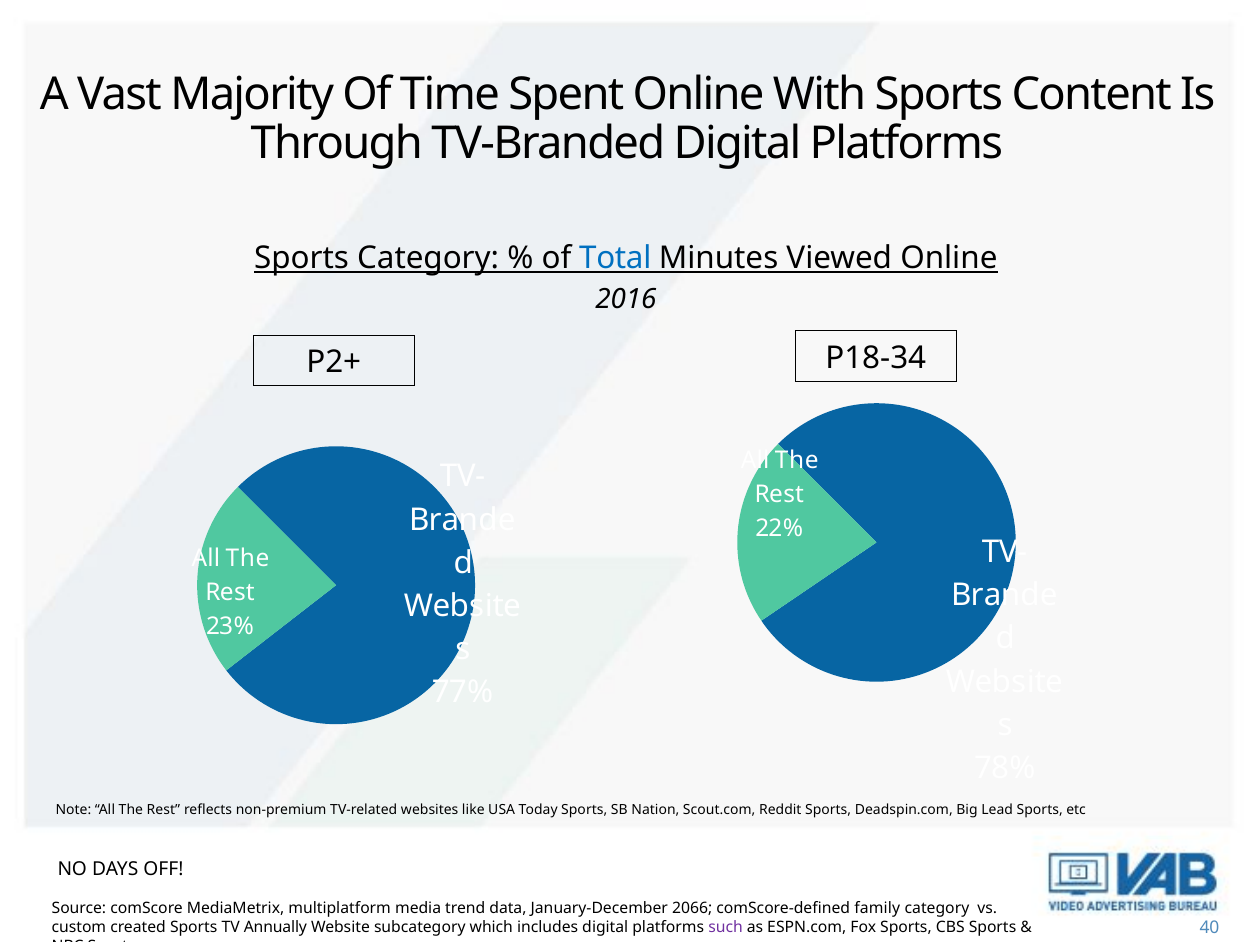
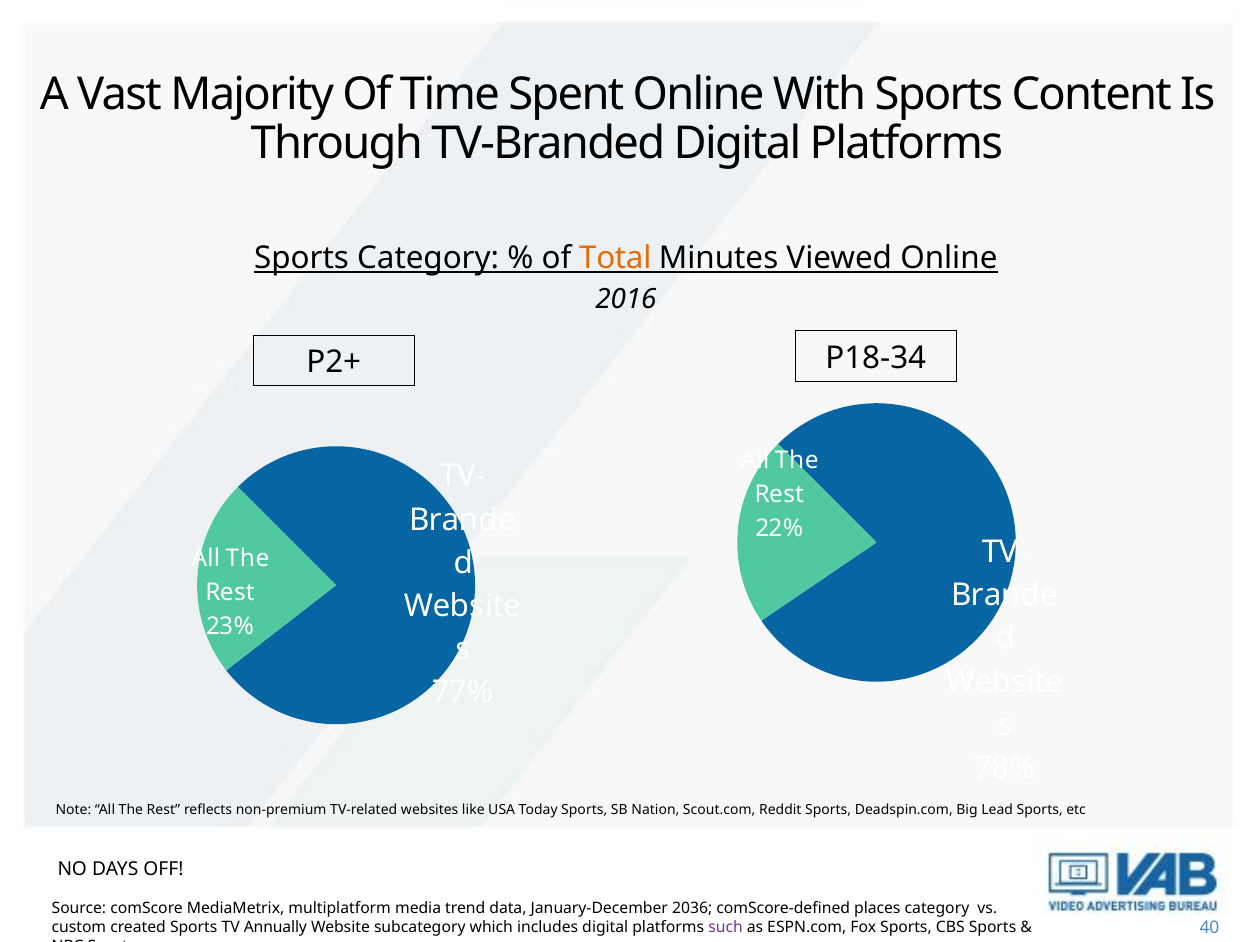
Total colour: blue -> orange
2066: 2066 -> 2036
family: family -> places
